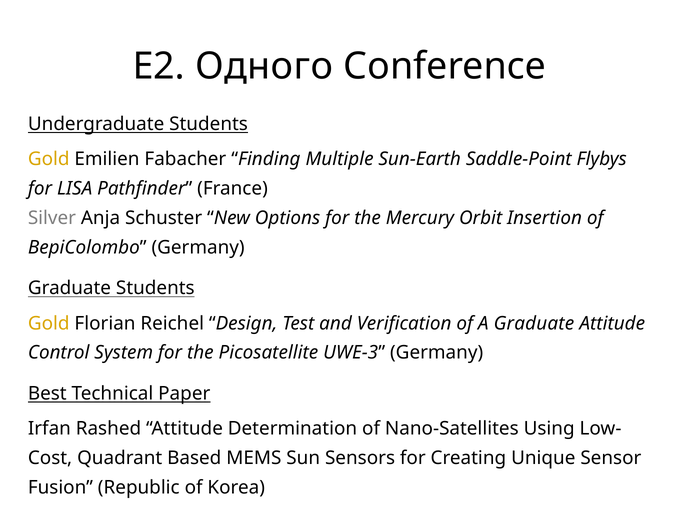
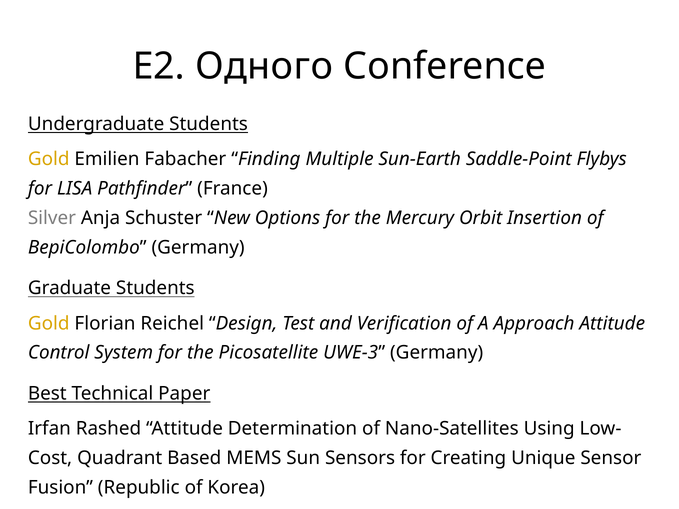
A Graduate: Graduate -> Approach
